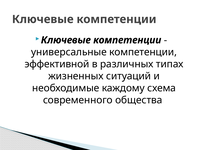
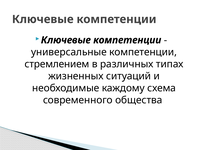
эффективной: эффективной -> стремлением
